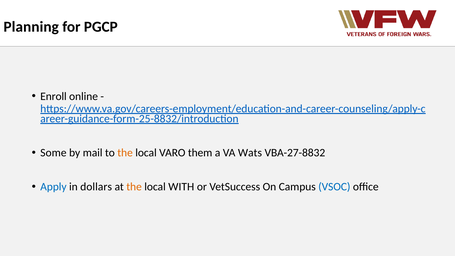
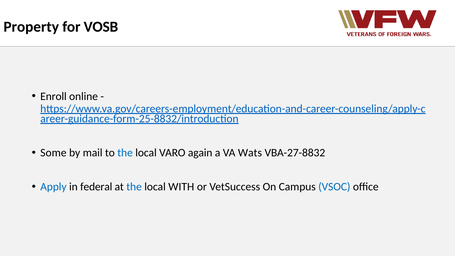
Planning: Planning -> Property
PGCP: PGCP -> VOSB
the at (125, 153) colour: orange -> blue
them: them -> again
dollars: dollars -> federal
the at (134, 187) colour: orange -> blue
